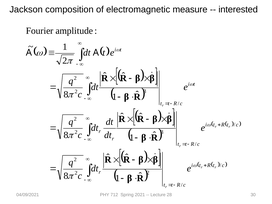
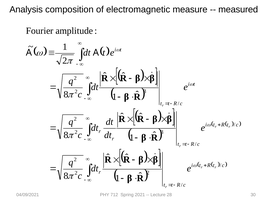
Jackson: Jackson -> Analysis
interested: interested -> measured
